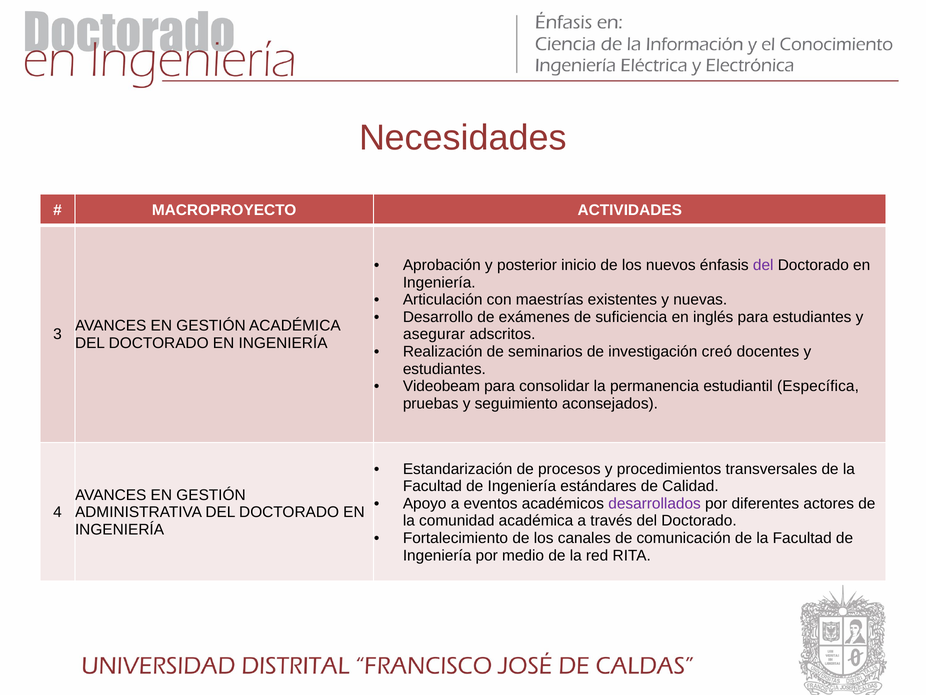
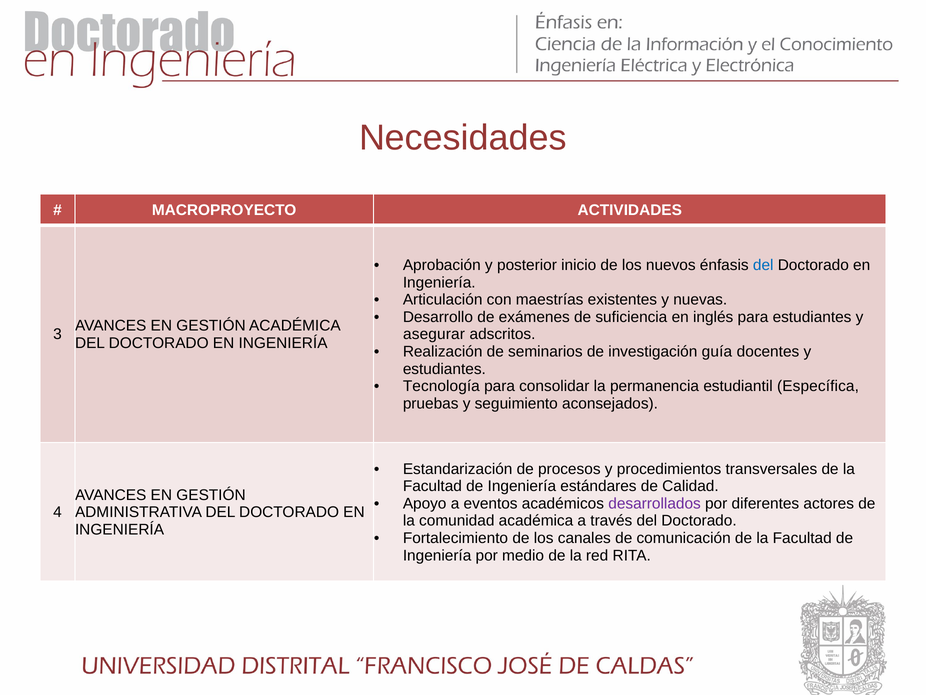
del at (763, 265) colour: purple -> blue
creó: creó -> guía
Videobeam: Videobeam -> Tecnología
